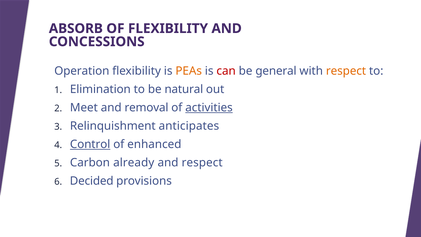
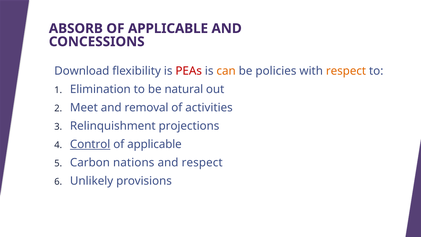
FLEXIBILITY at (168, 29): FLEXIBILITY -> APPLICABLE
Operation: Operation -> Download
PEAs colour: orange -> red
can colour: red -> orange
general: general -> policies
activities underline: present -> none
anticipates: anticipates -> projections
enhanced at (154, 144): enhanced -> applicable
already: already -> nations
Decided: Decided -> Unlikely
